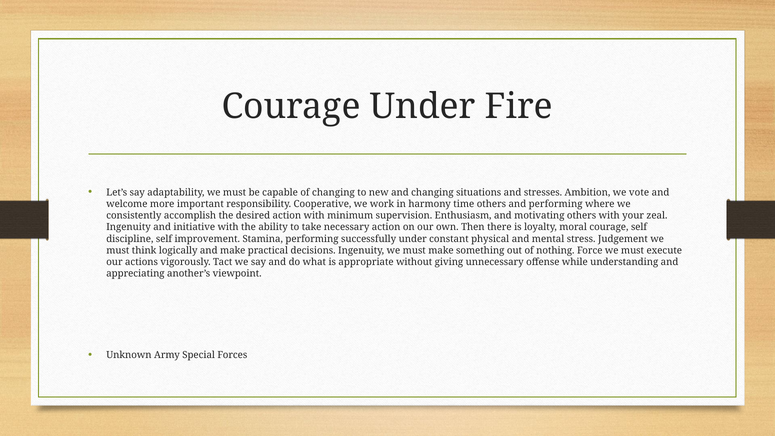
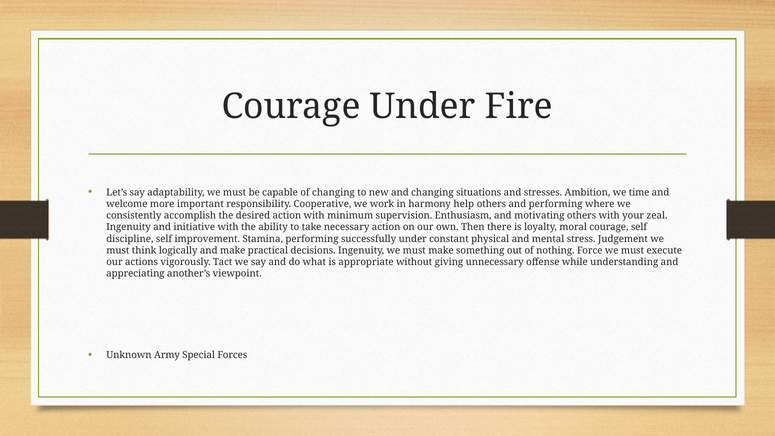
vote: vote -> time
time: time -> help
